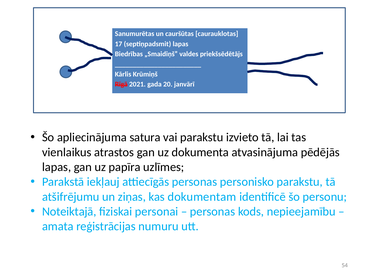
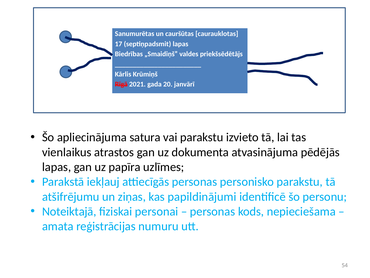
dokumentam: dokumentam -> papildinājumi
nepieejamību: nepieejamību -> nepieciešama
